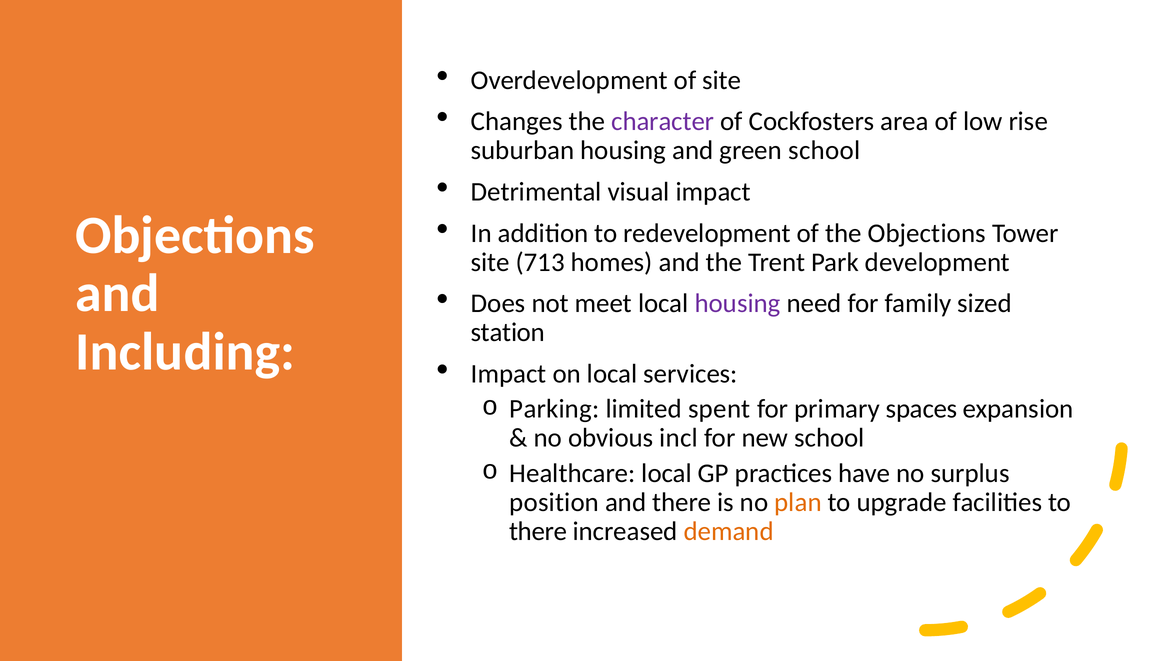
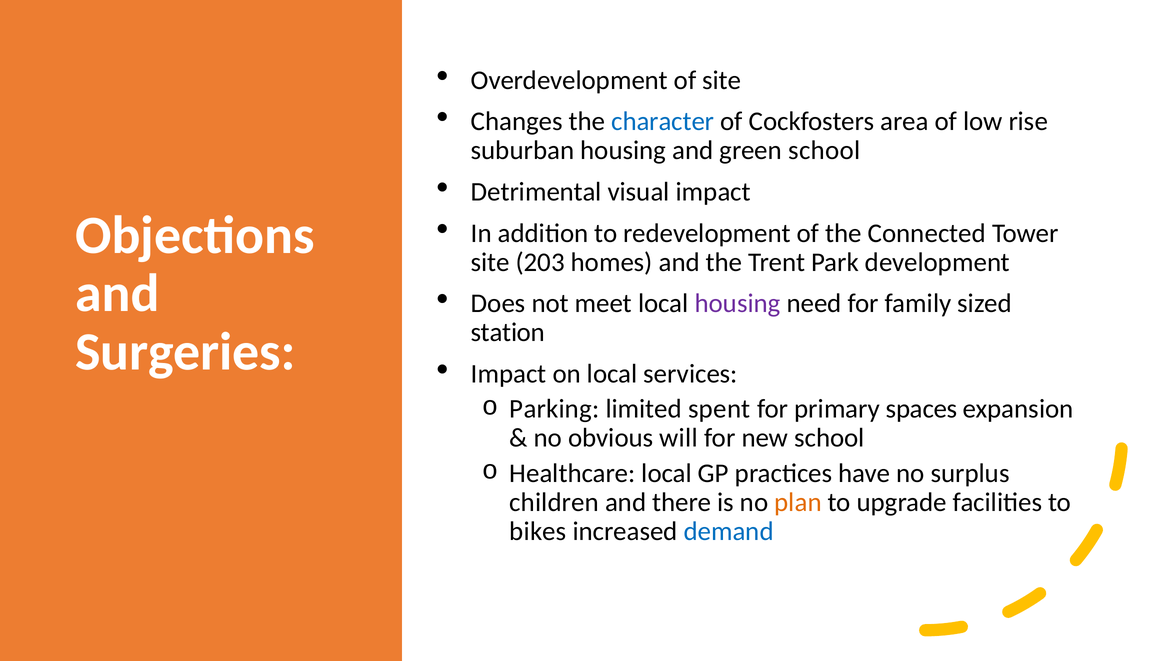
character colour: purple -> blue
the Objections: Objections -> Connected
713: 713 -> 203
Including: Including -> Surgeries
incl: incl -> will
position: position -> children
there at (538, 532): there -> bikes
demand colour: orange -> blue
